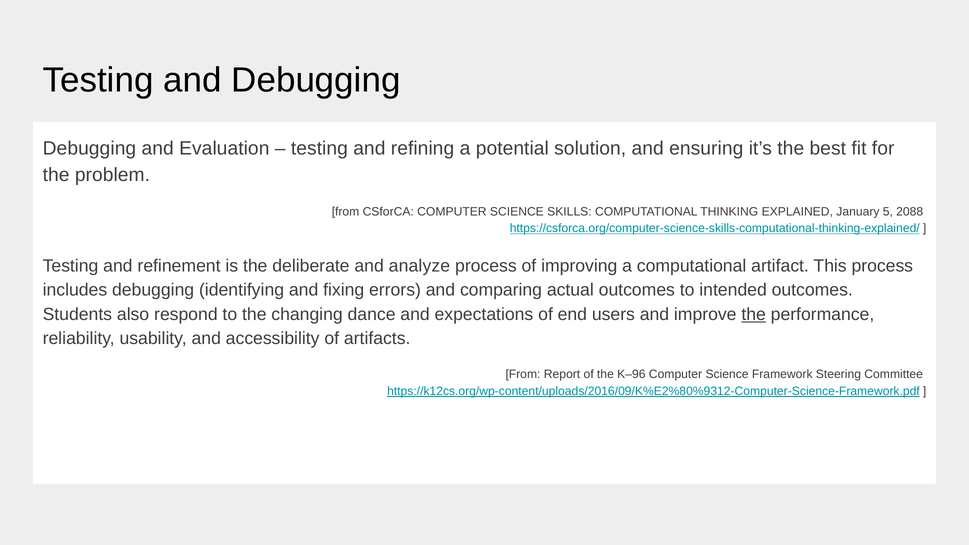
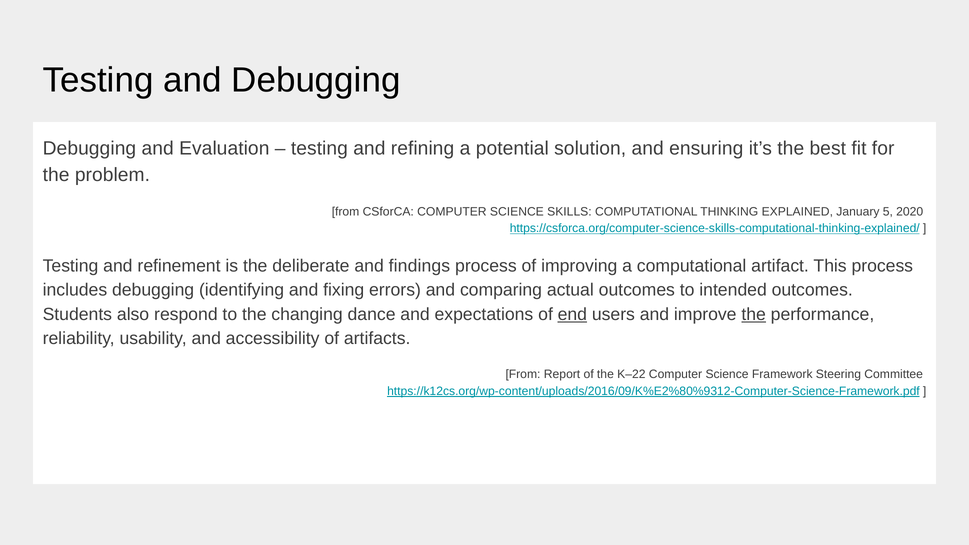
2088: 2088 -> 2020
analyze: analyze -> findings
end underline: none -> present
K–96: K–96 -> K–22
